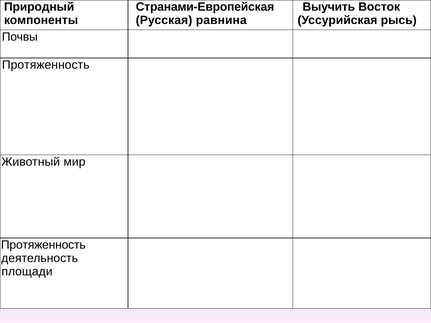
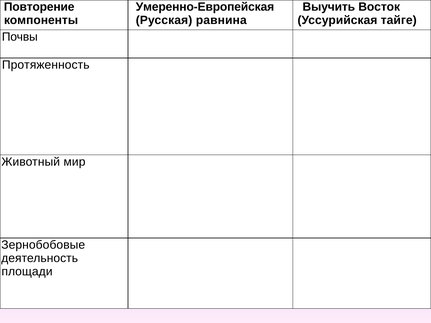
Природный: Природный -> Повторение
Странами-Европейская: Странами-Европейская -> Умеренно-Европейская
рысь: рысь -> тайге
Протяженность at (43, 245): Протяженность -> Зернобобовые
